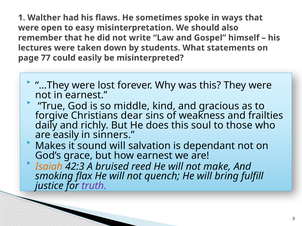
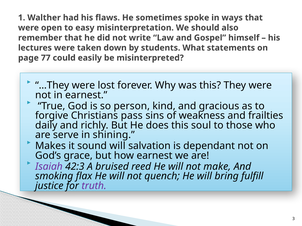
middle: middle -> person
dear: dear -> pass
are easily: easily -> serve
sinners: sinners -> shining
Isaiah colour: orange -> purple
